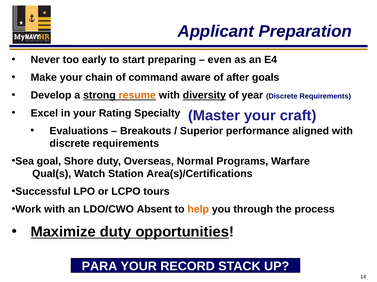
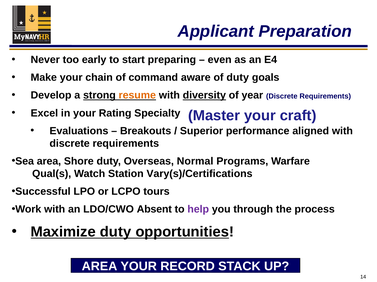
of after: after -> duty
Sea goal: goal -> area
Area(s)/Certifications: Area(s)/Certifications -> Vary(s)/Certifications
help colour: orange -> purple
PARA at (99, 267): PARA -> AREA
